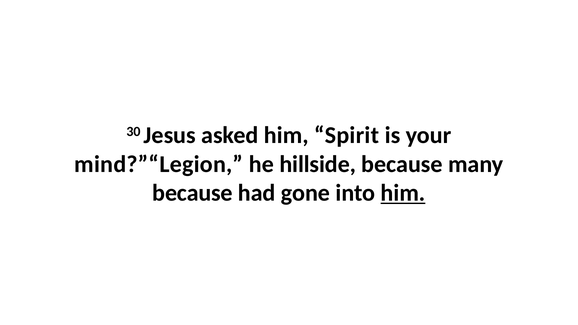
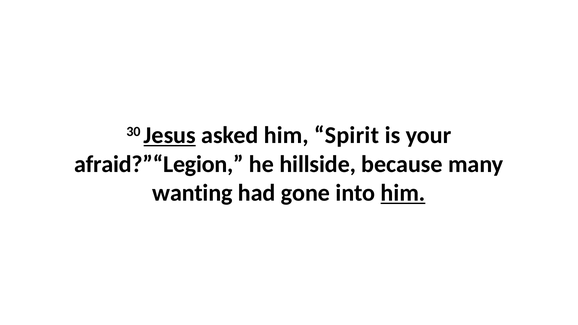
Jesus underline: none -> present
mind?”“Legion: mind?”“Legion -> afraid?”“Legion
because at (192, 193): because -> wanting
